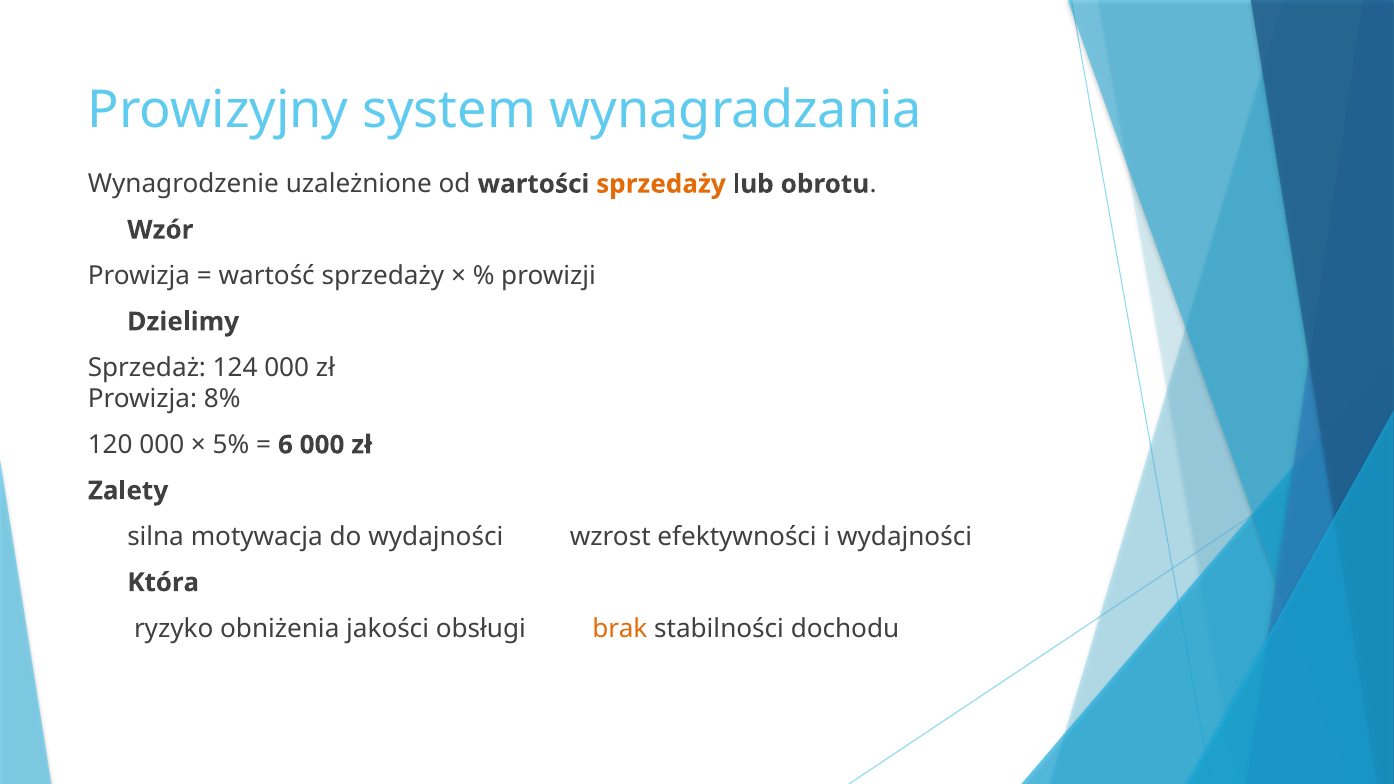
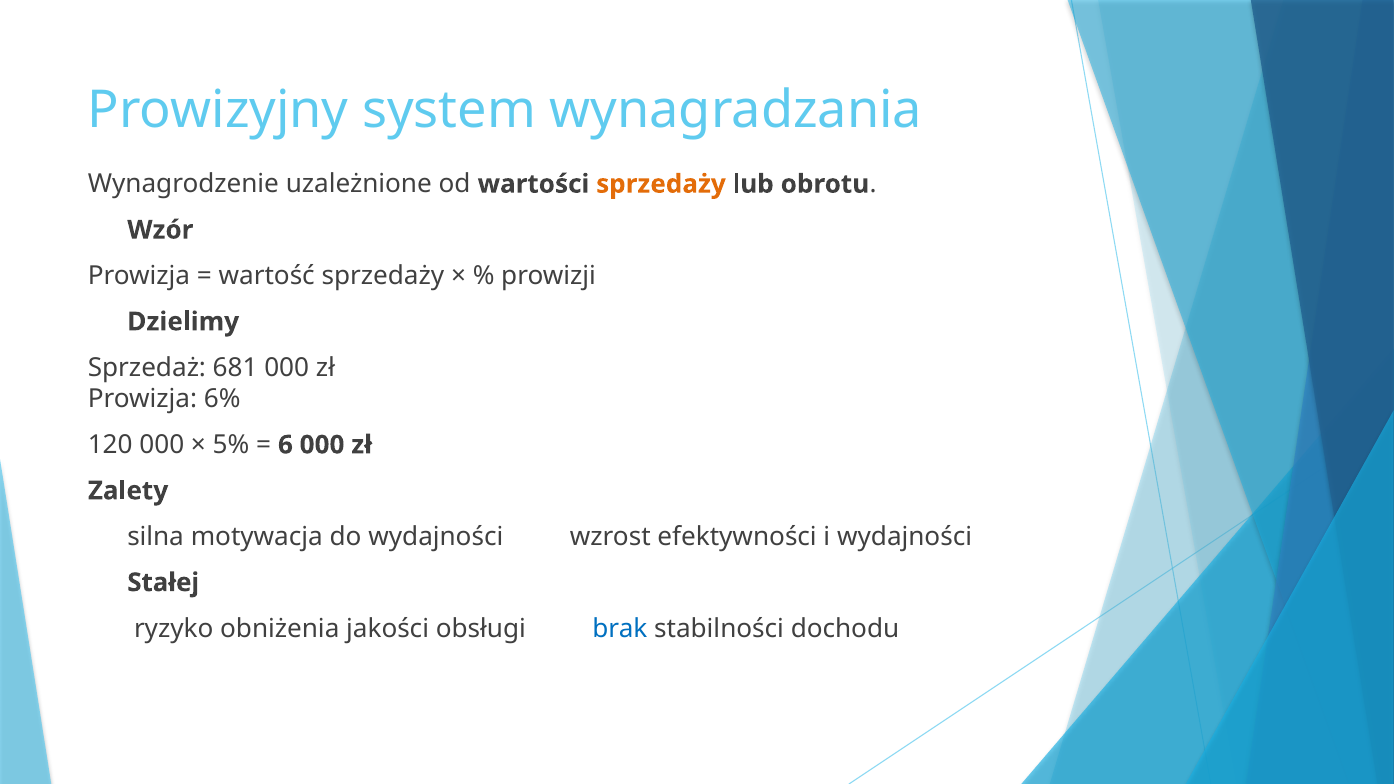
124: 124 -> 681
8%: 8% -> 6%
Która: Która -> Stałej
brak colour: orange -> blue
